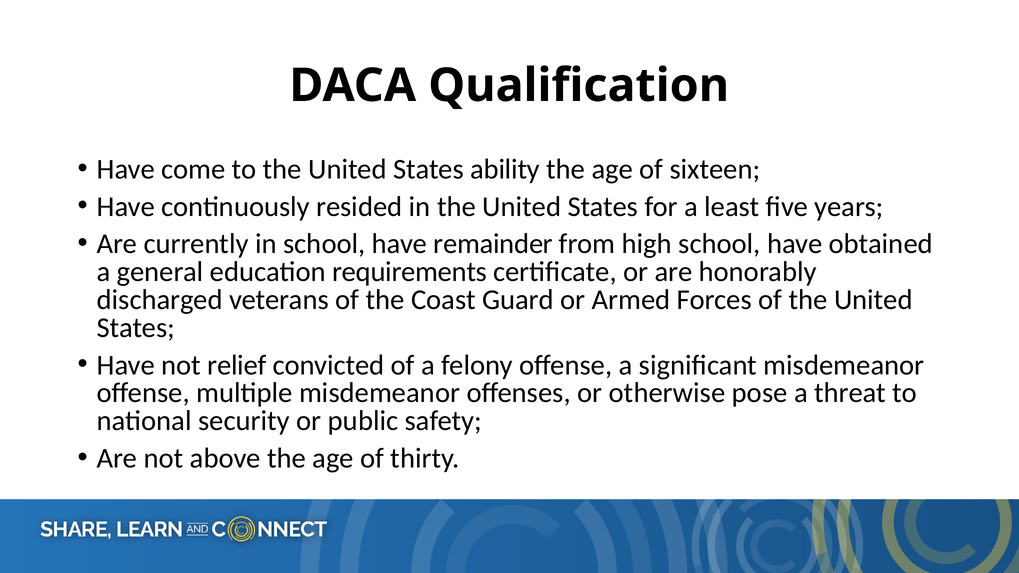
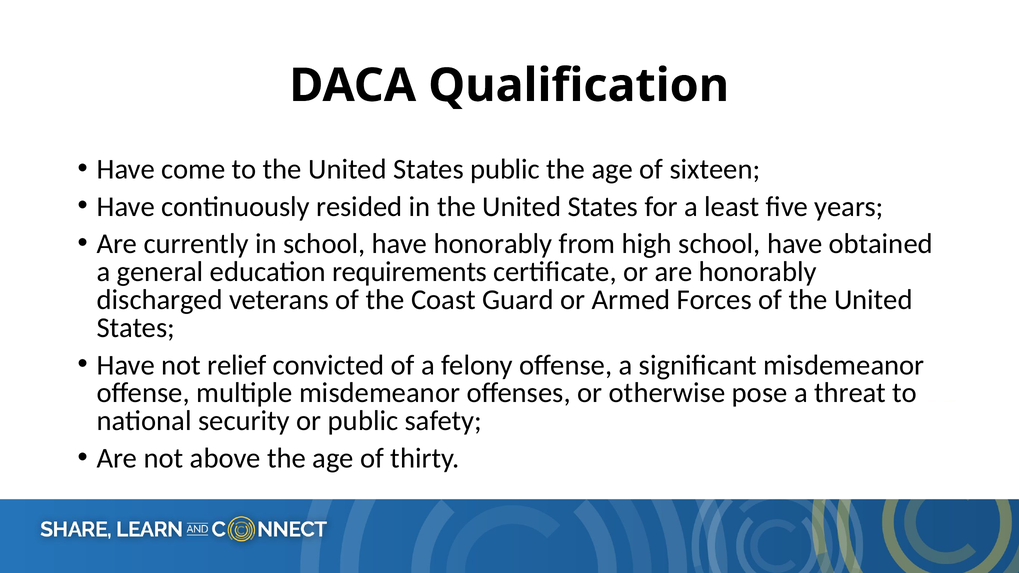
States ability: ability -> public
have remainder: remainder -> honorably
